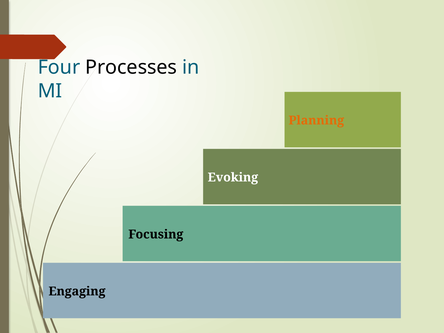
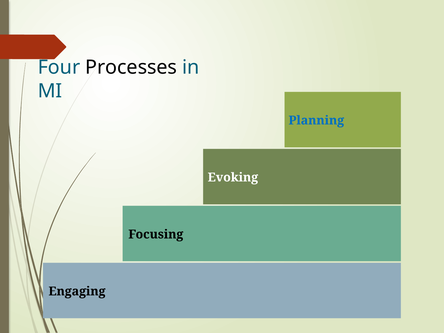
Planning colour: orange -> blue
